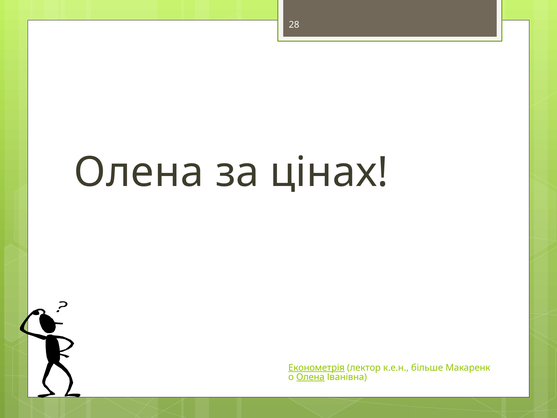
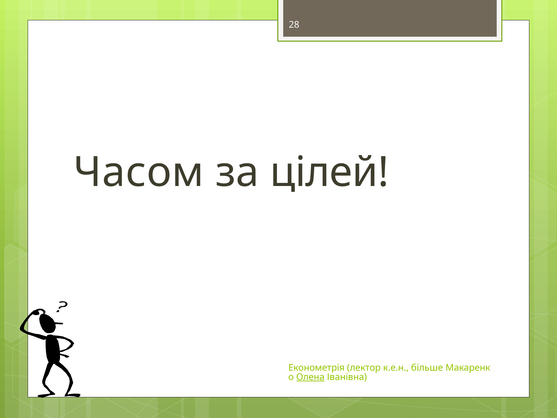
Олена at (139, 172): Олена -> Часом
цінах: цінах -> цілей
Економетрія underline: present -> none
